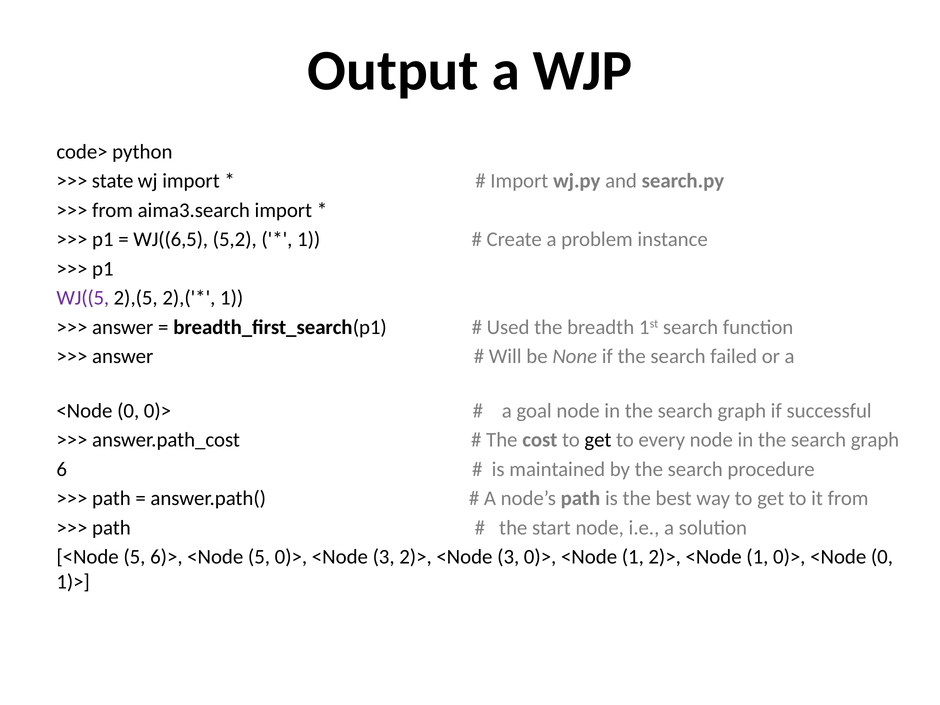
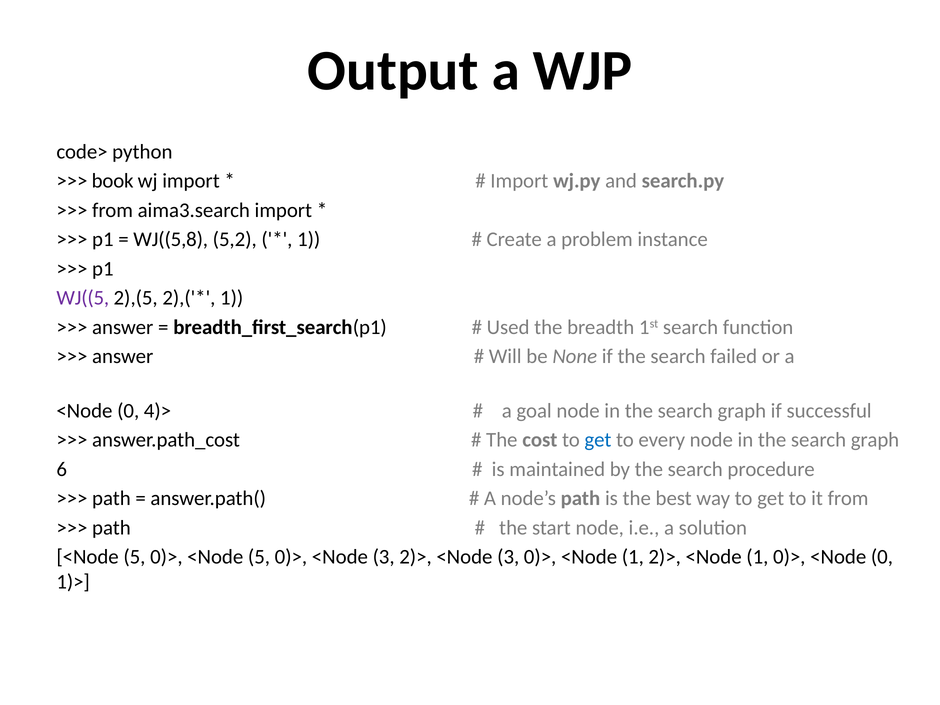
state: state -> book
WJ((6,5: WJ((6,5 -> WJ((5,8
0 0)>: 0)> -> 4)>
get at (598, 440) colour: black -> blue
6)> at (166, 557): 6)> -> 0)>
